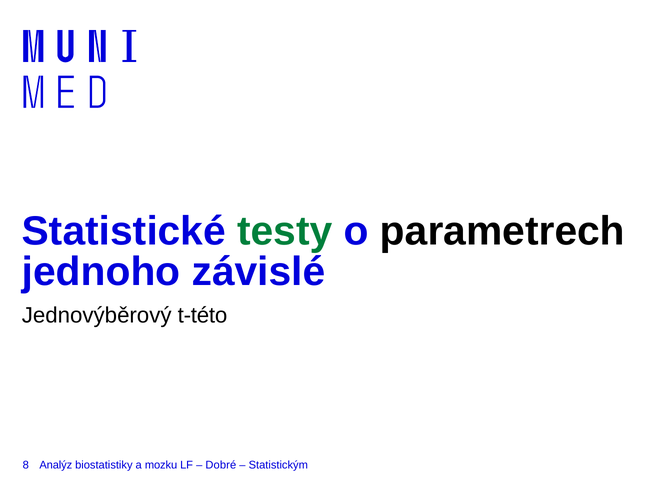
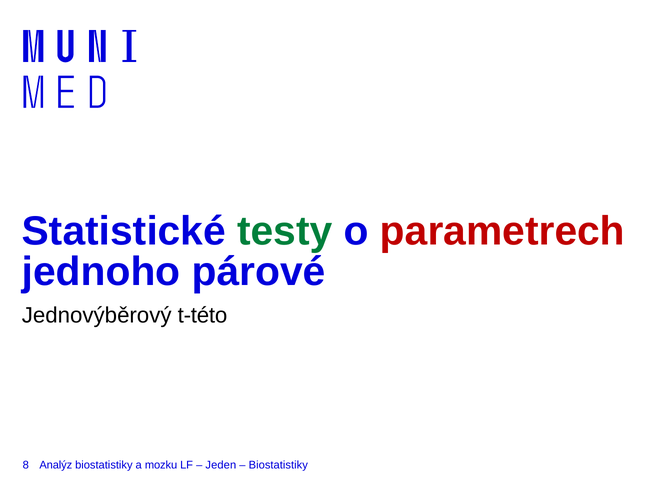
parametrech colour: black -> red
závislé: závislé -> párové
Dobré: Dobré -> Jeden
Statistickým at (278, 465): Statistickým -> Biostatistiky
